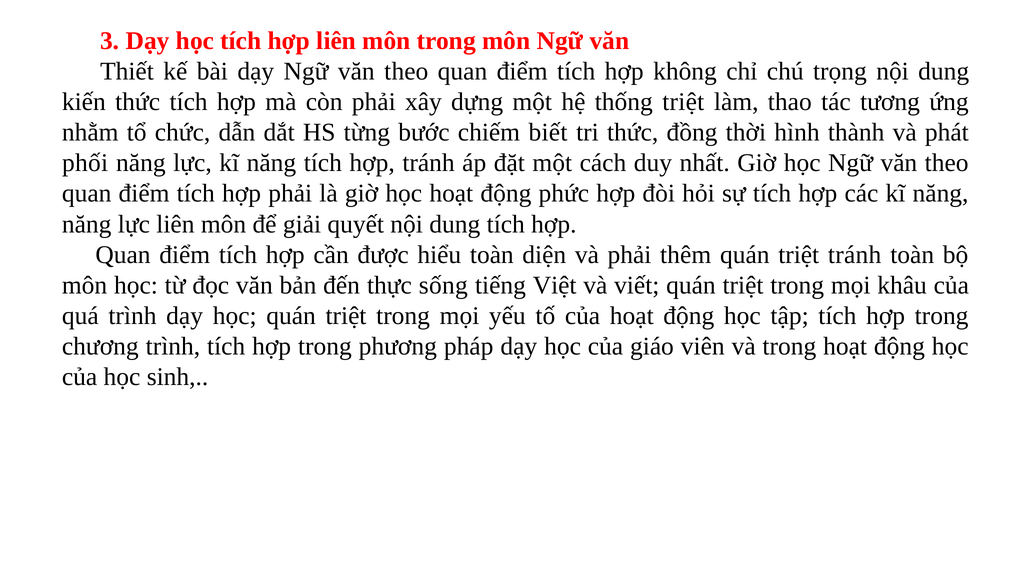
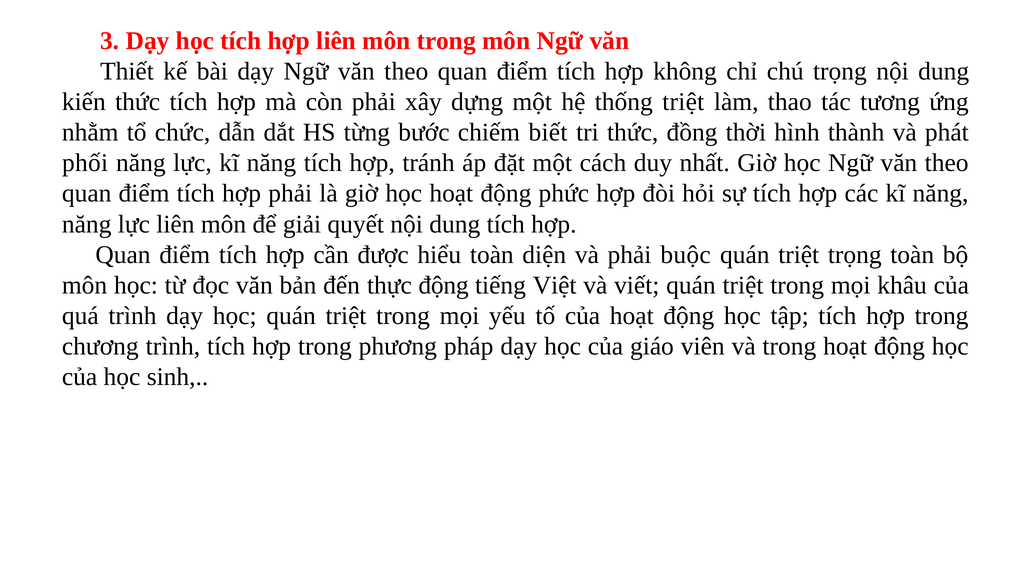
thêm: thêm -> buộc
triệt tránh: tránh -> trọng
thực sống: sống -> động
